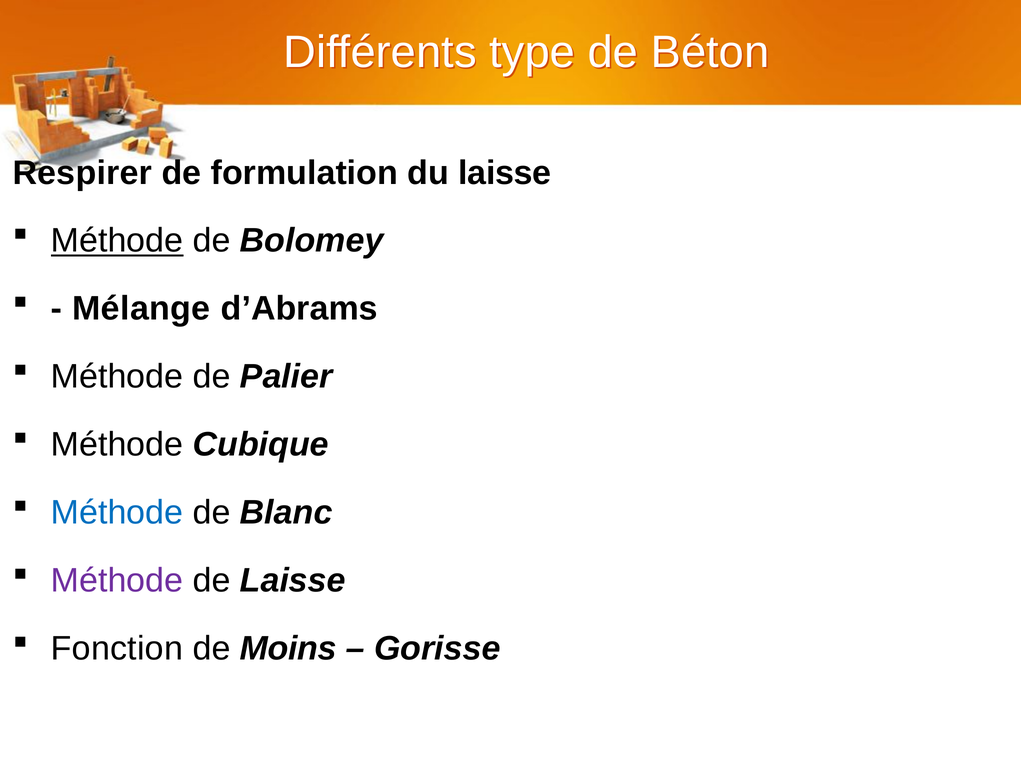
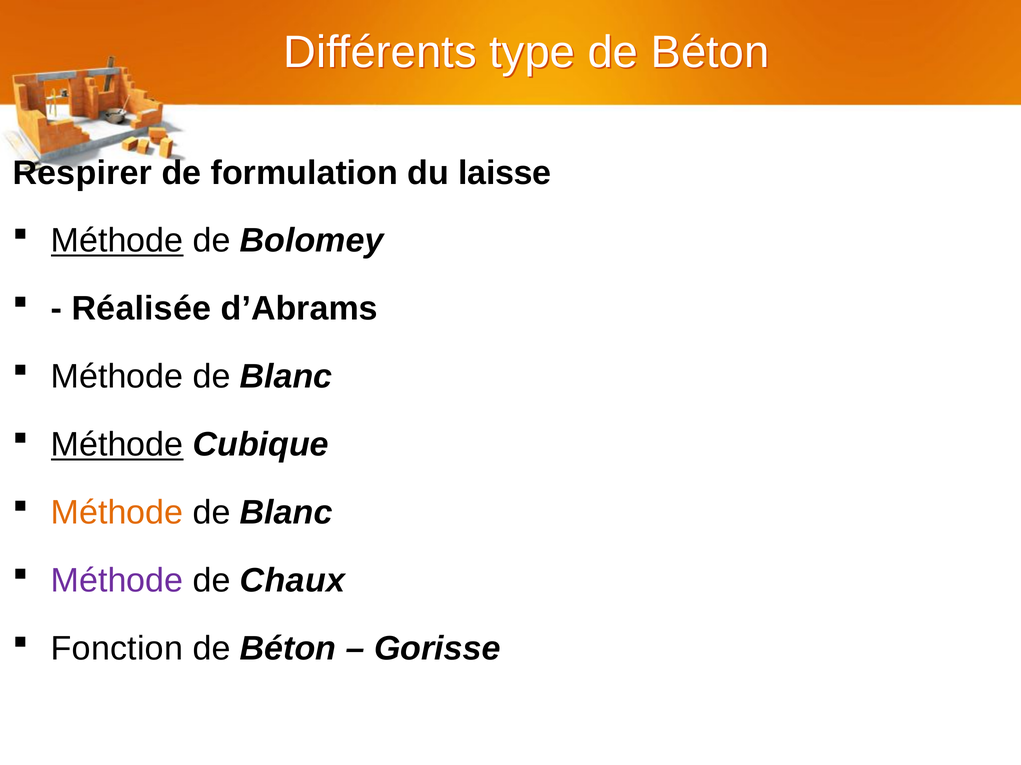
Mélange: Mélange -> Réalisée
Palier at (286, 377): Palier -> Blanc
Méthode at (117, 445) underline: none -> present
Méthode at (117, 513) colour: blue -> orange
de Laisse: Laisse -> Chaux
Moins at (288, 649): Moins -> Béton
